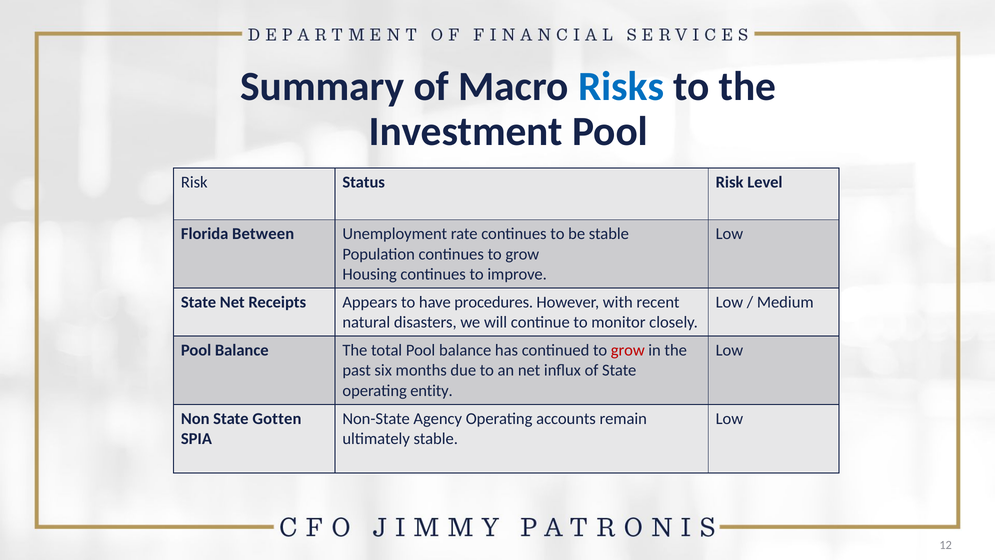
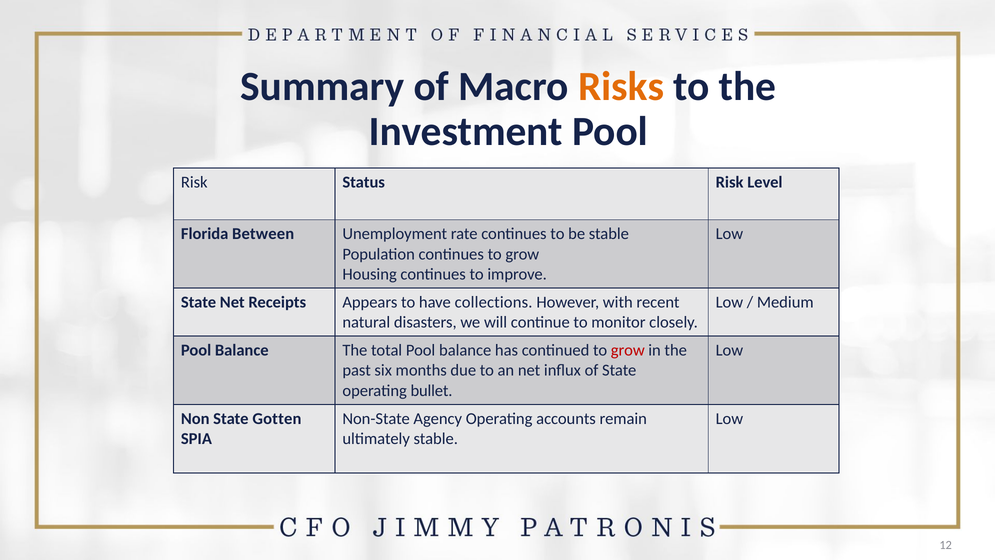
Risks colour: blue -> orange
procedures: procedures -> collections
entity: entity -> bullet
